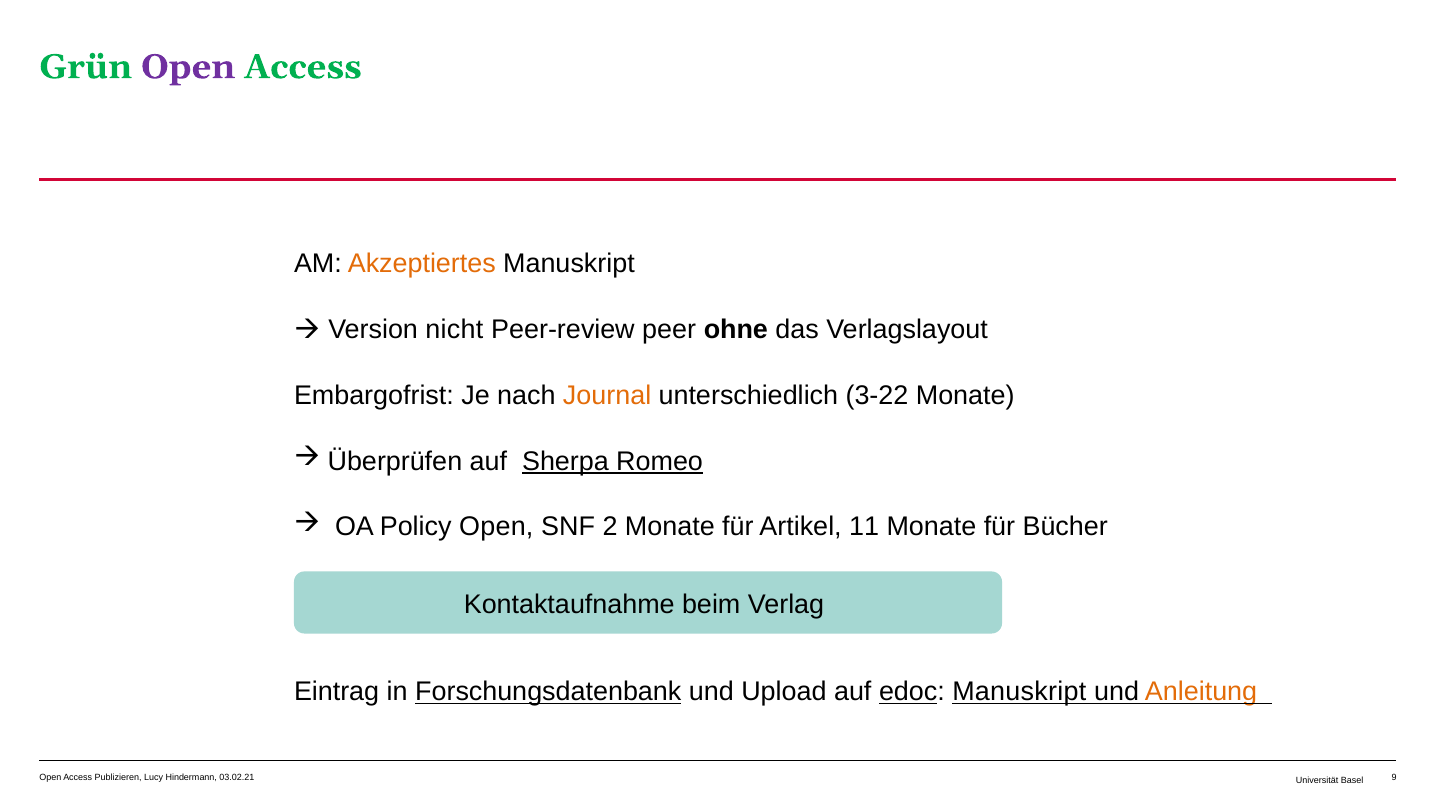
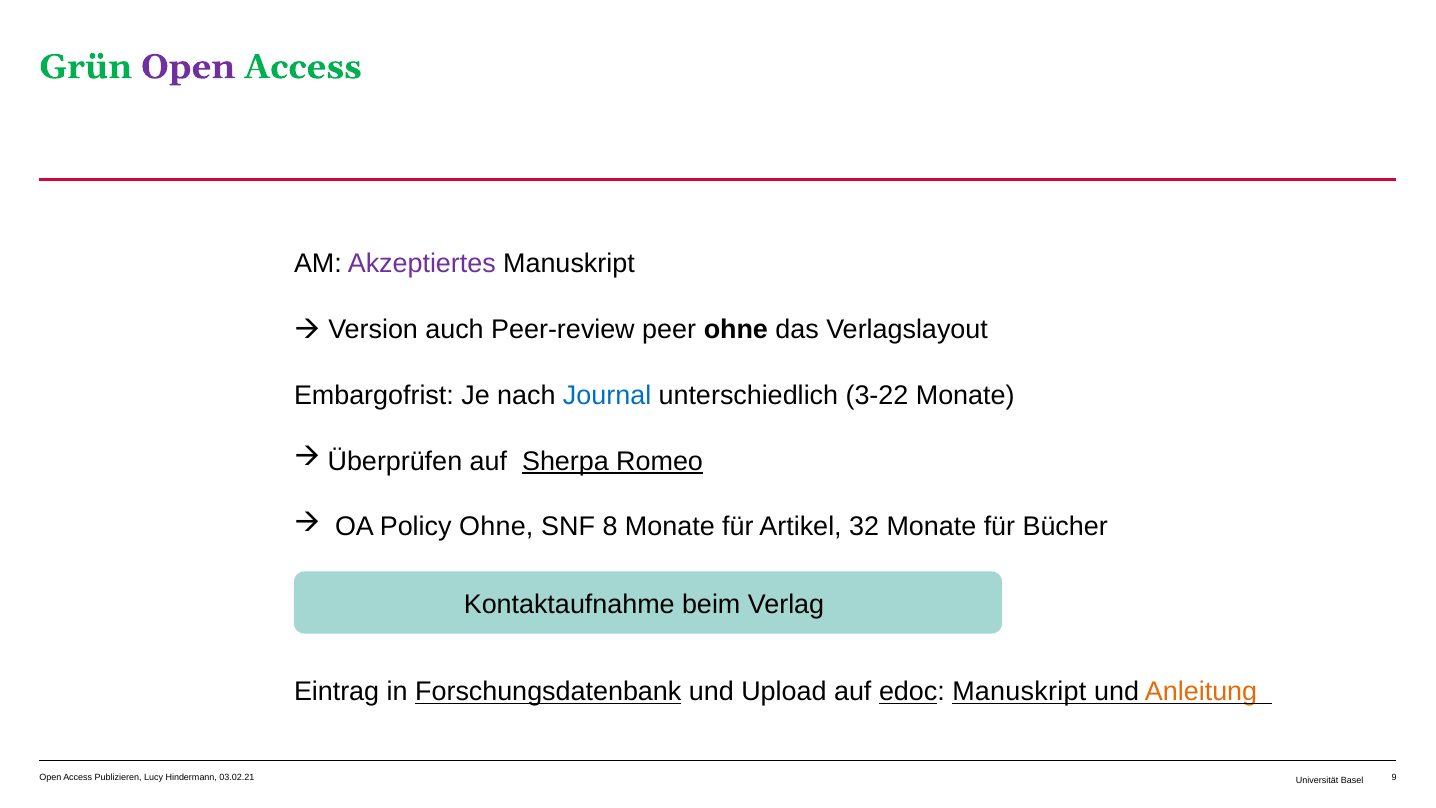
Akzeptiertes colour: orange -> purple
nicht: nicht -> auch
Journal colour: orange -> blue
Policy Open: Open -> Ohne
2: 2 -> 8
11: 11 -> 32
